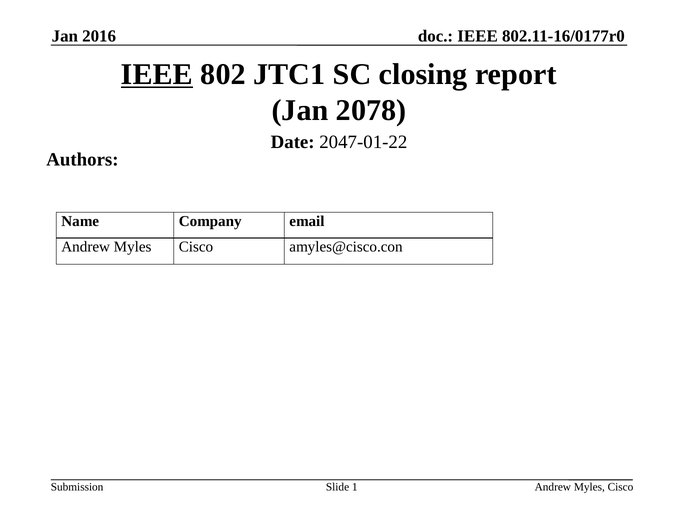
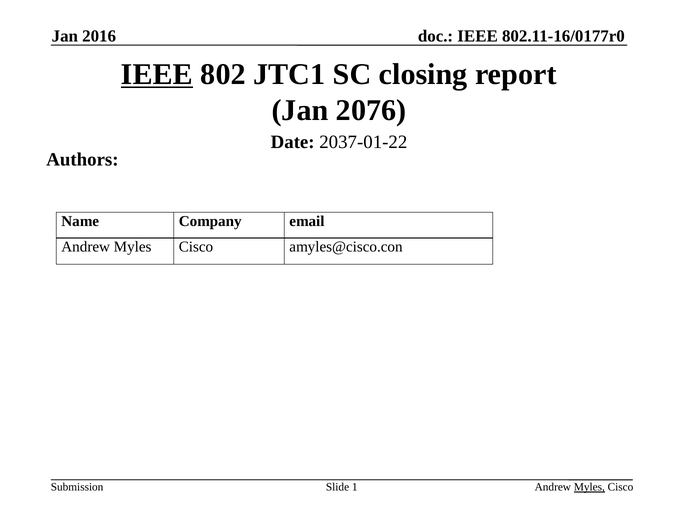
2078: 2078 -> 2076
2047-01-22: 2047-01-22 -> 2037-01-22
Myles at (589, 488) underline: none -> present
